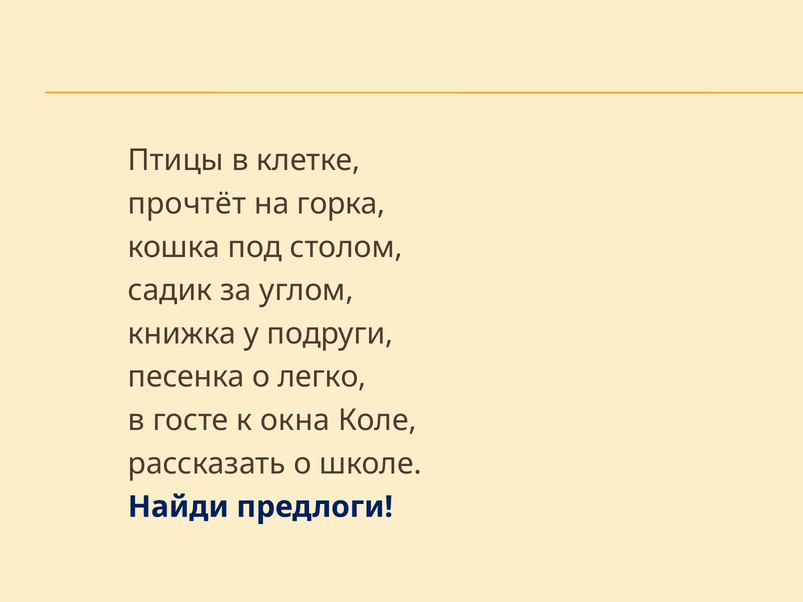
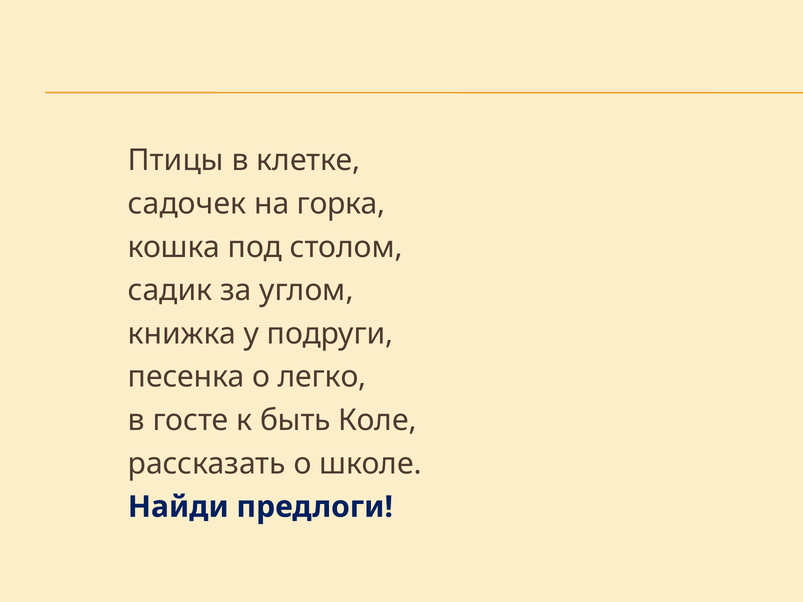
прочтёт: прочтёт -> садочек
окна: окна -> быть
